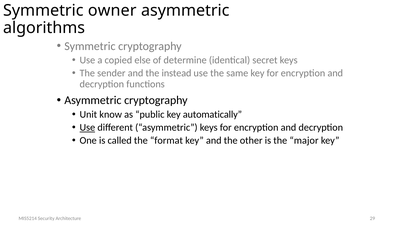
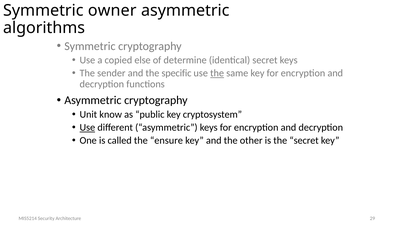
instead: instead -> specific
the at (217, 73) underline: none -> present
automatically: automatically -> cryptosystem
format: format -> ensure
the major: major -> secret
